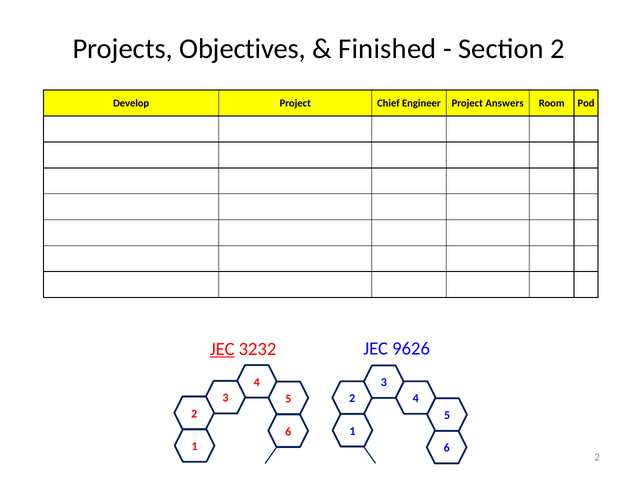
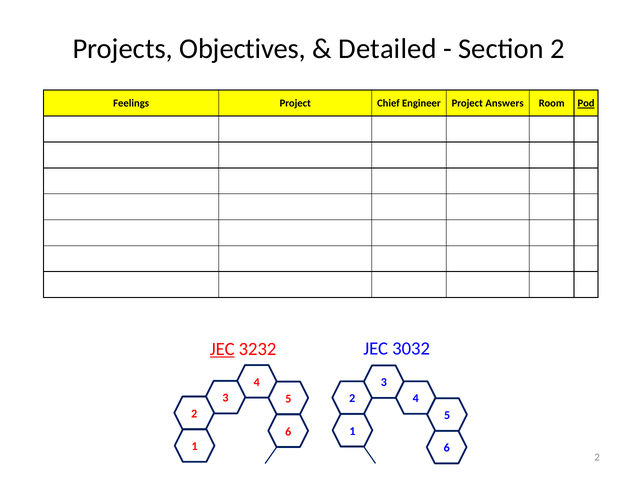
Finished: Finished -> Detailed
Develop: Develop -> Feelings
Pod underline: none -> present
9626: 9626 -> 3032
